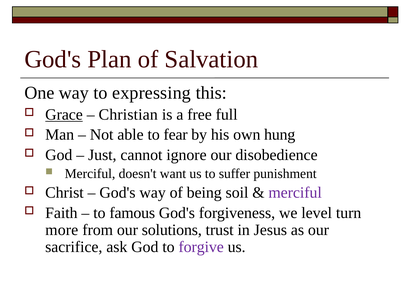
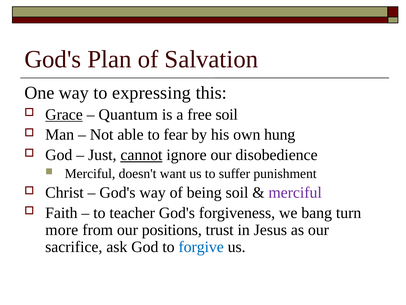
Christian: Christian -> Quantum
free full: full -> soil
cannot underline: none -> present
famous: famous -> teacher
level: level -> bang
solutions: solutions -> positions
forgive colour: purple -> blue
